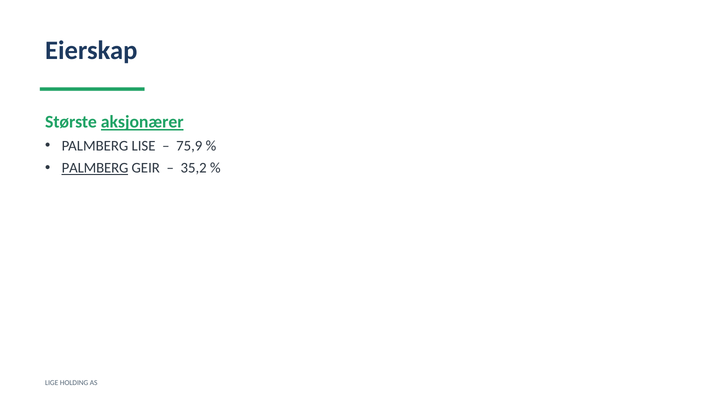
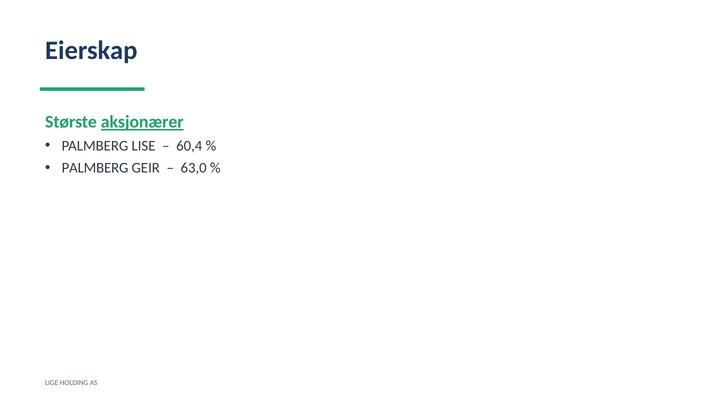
75,9: 75,9 -> 60,4
PALMBERG at (95, 168) underline: present -> none
35,2: 35,2 -> 63,0
